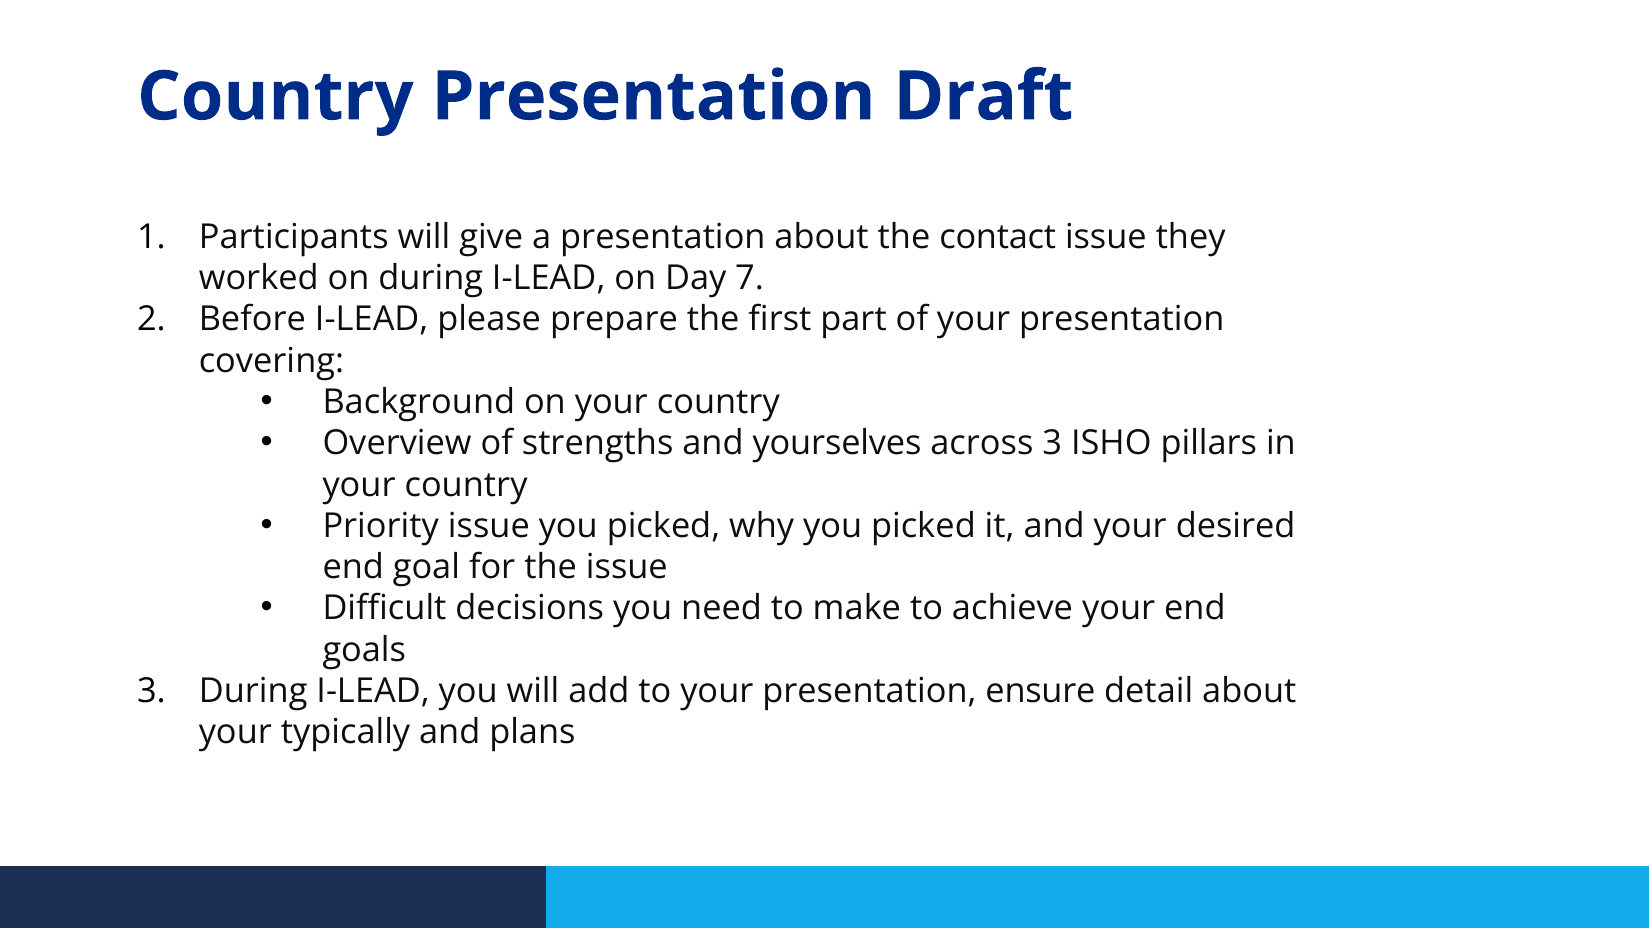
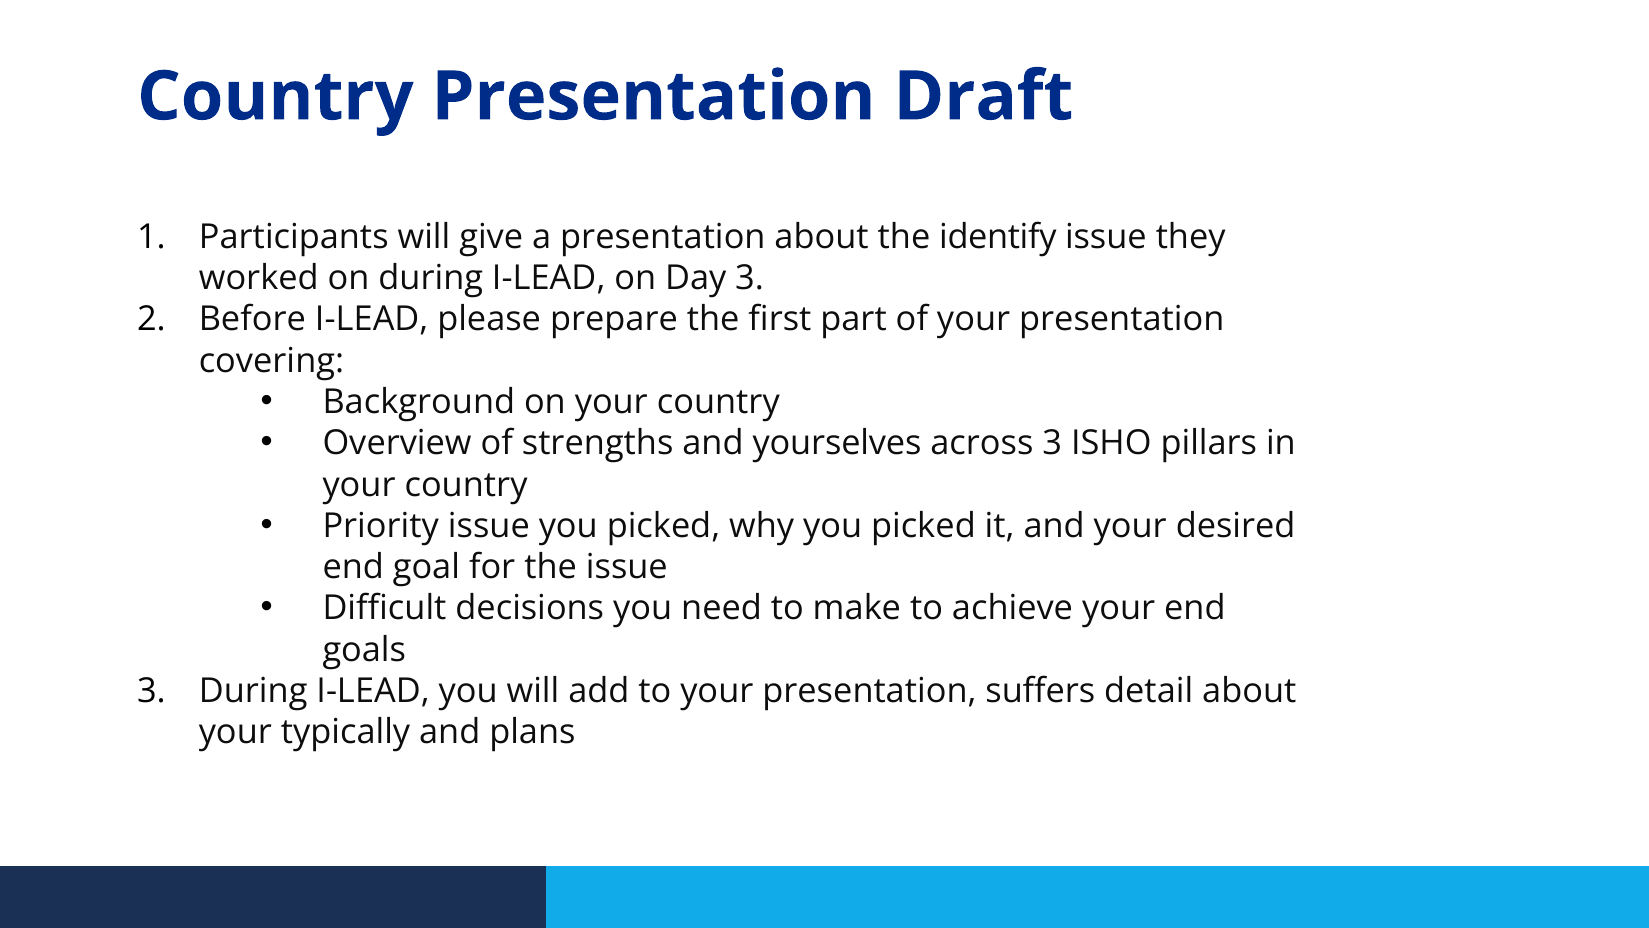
contact: contact -> identify
Day 7: 7 -> 3
ensure: ensure -> suffers
